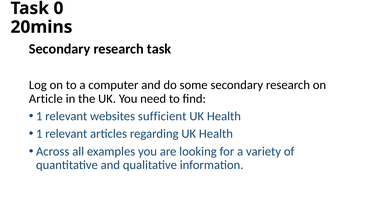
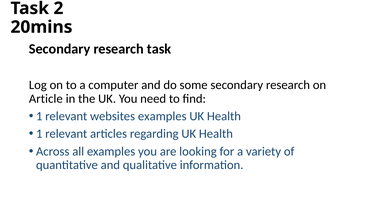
0: 0 -> 2
websites sufficient: sufficient -> examples
